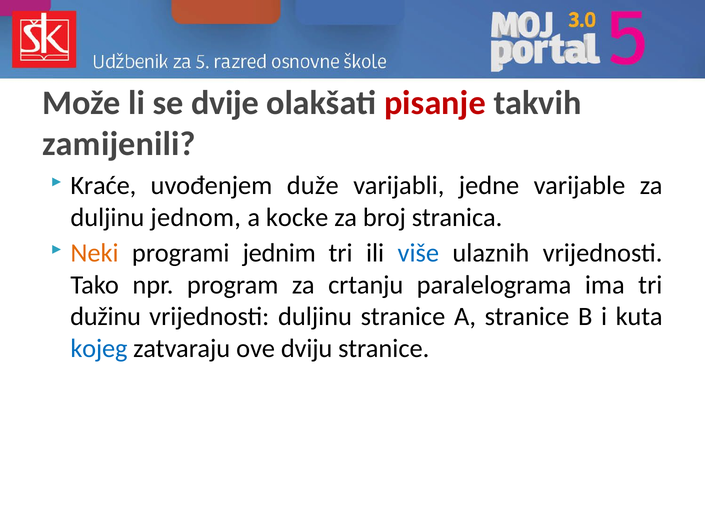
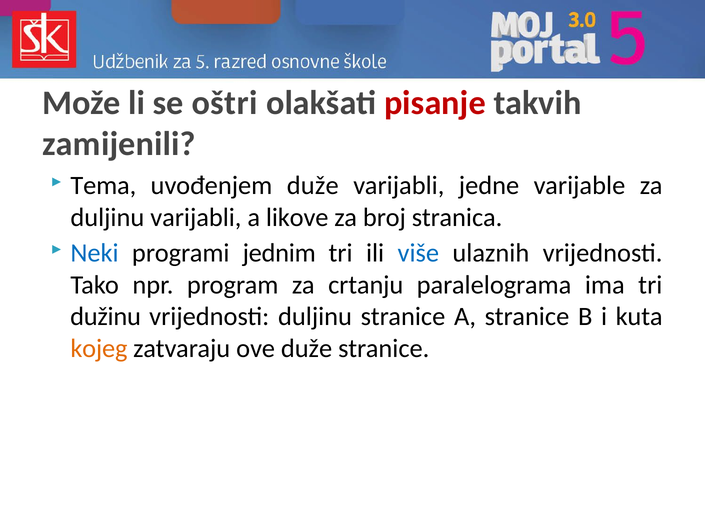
dvije: dvije -> oštri
Kraće: Kraće -> Tema
duljinu jednom: jednom -> varijabli
kocke: kocke -> likove
Neki colour: orange -> blue
kojeg colour: blue -> orange
ove dviju: dviju -> duže
